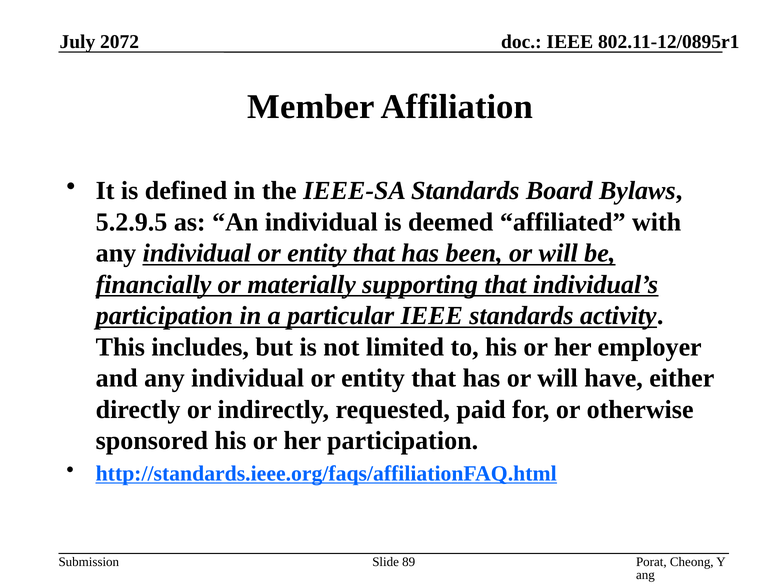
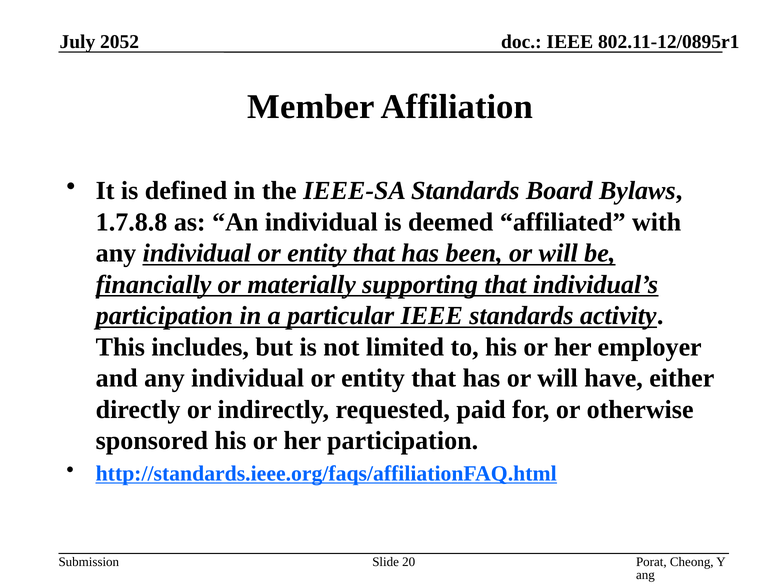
2072: 2072 -> 2052
5.2.9.5: 5.2.9.5 -> 1.7.8.8
89: 89 -> 20
